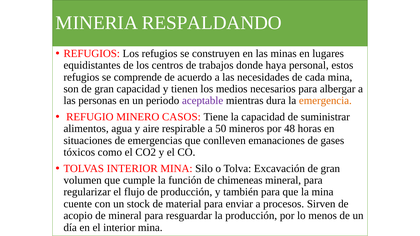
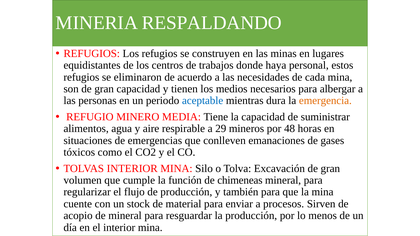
comprende: comprende -> eliminaron
aceptable colour: purple -> blue
CASOS: CASOS -> MEDIA
50: 50 -> 29
